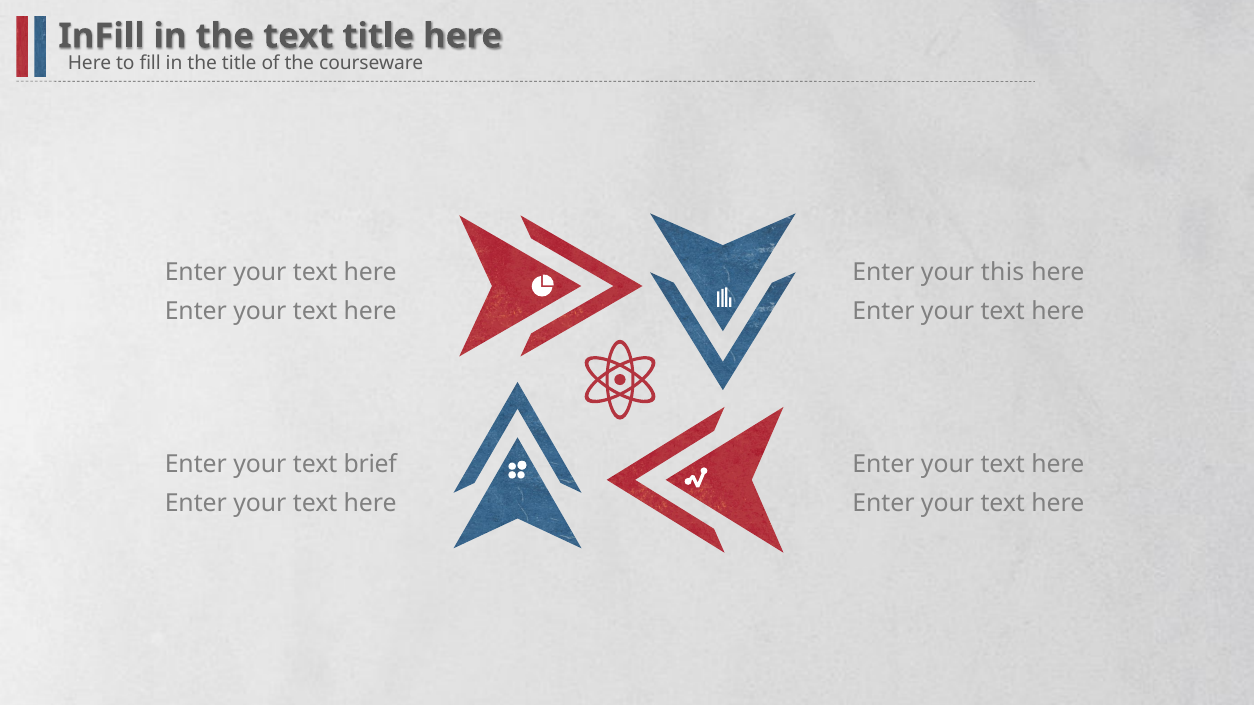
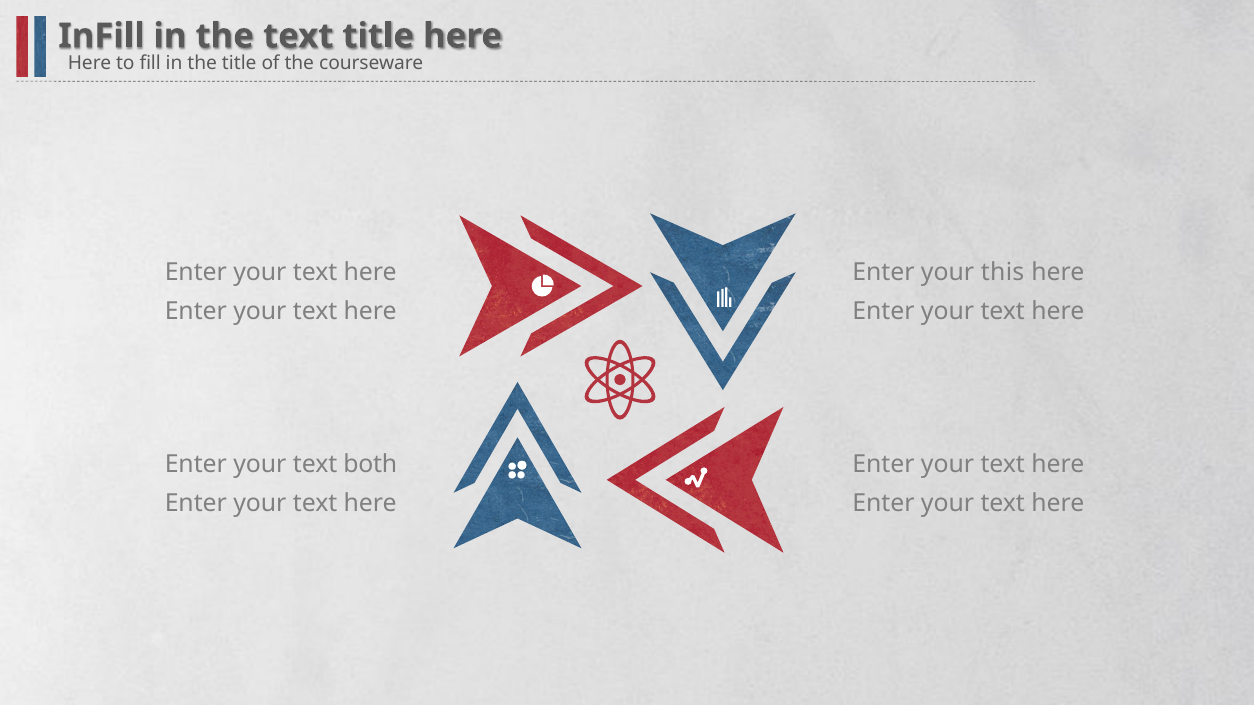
brief: brief -> both
